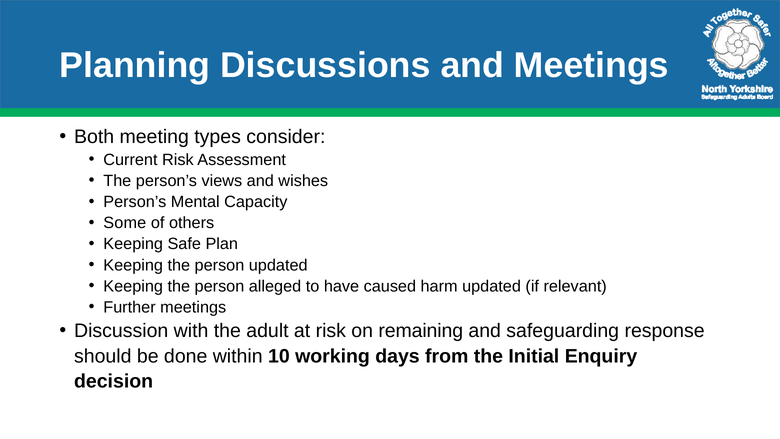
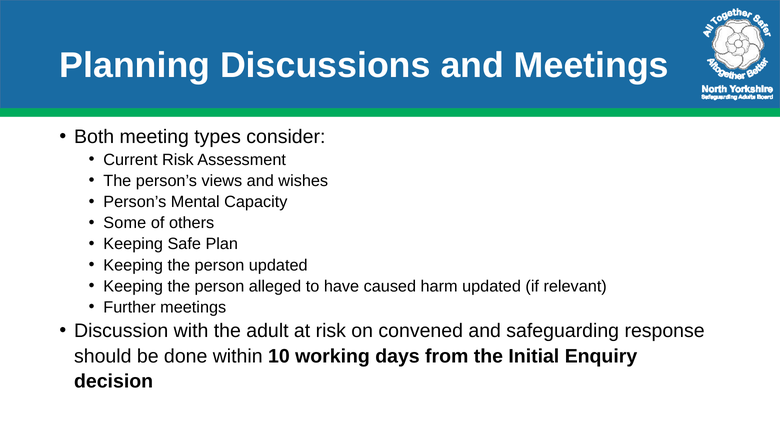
remaining: remaining -> convened
